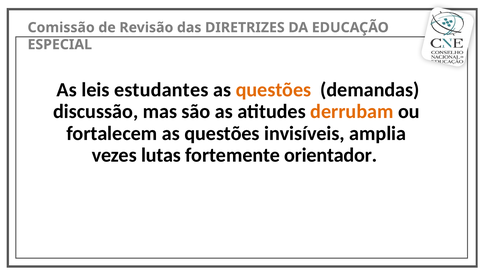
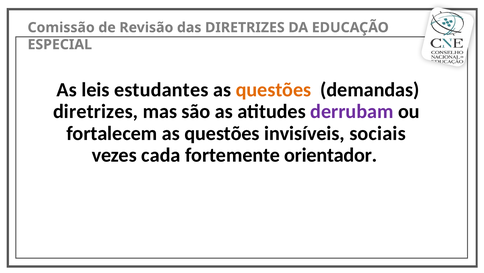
discussão at (96, 111): discussão -> diretrizes
derrubam colour: orange -> purple
amplia: amplia -> sociais
lutas: lutas -> cada
